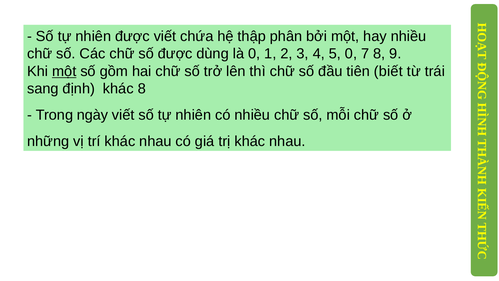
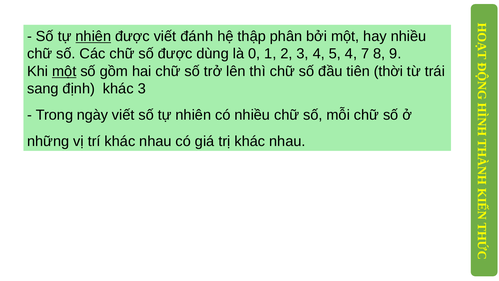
nhiên at (93, 36) underline: none -> present
chứa: chứa -> đánh
5 0: 0 -> 4
biết: biết -> thời
khác 8: 8 -> 3
